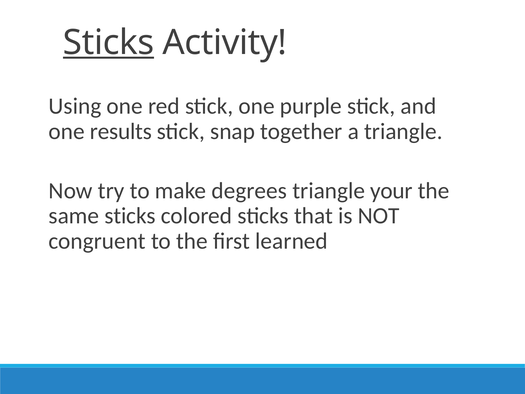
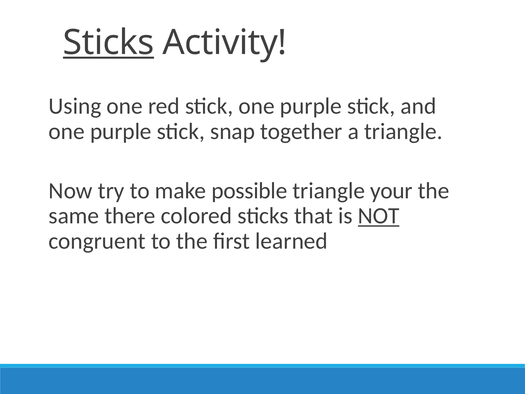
results at (121, 131): results -> purple
degrees: degrees -> possible
same sticks: sticks -> there
NOT underline: none -> present
